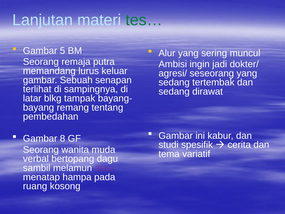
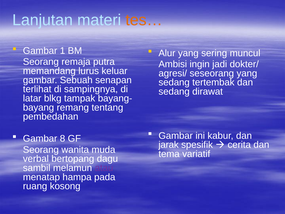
tes… colour: green -> orange
5: 5 -> 1
studi: studi -> jarak
